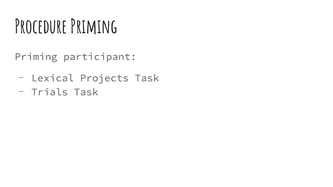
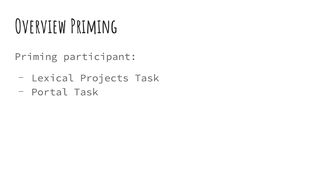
Procedure: Procedure -> Overview
Trials: Trials -> Portal
